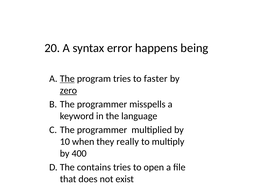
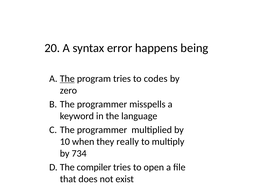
faster: faster -> codes
zero underline: present -> none
400: 400 -> 734
contains: contains -> compiler
